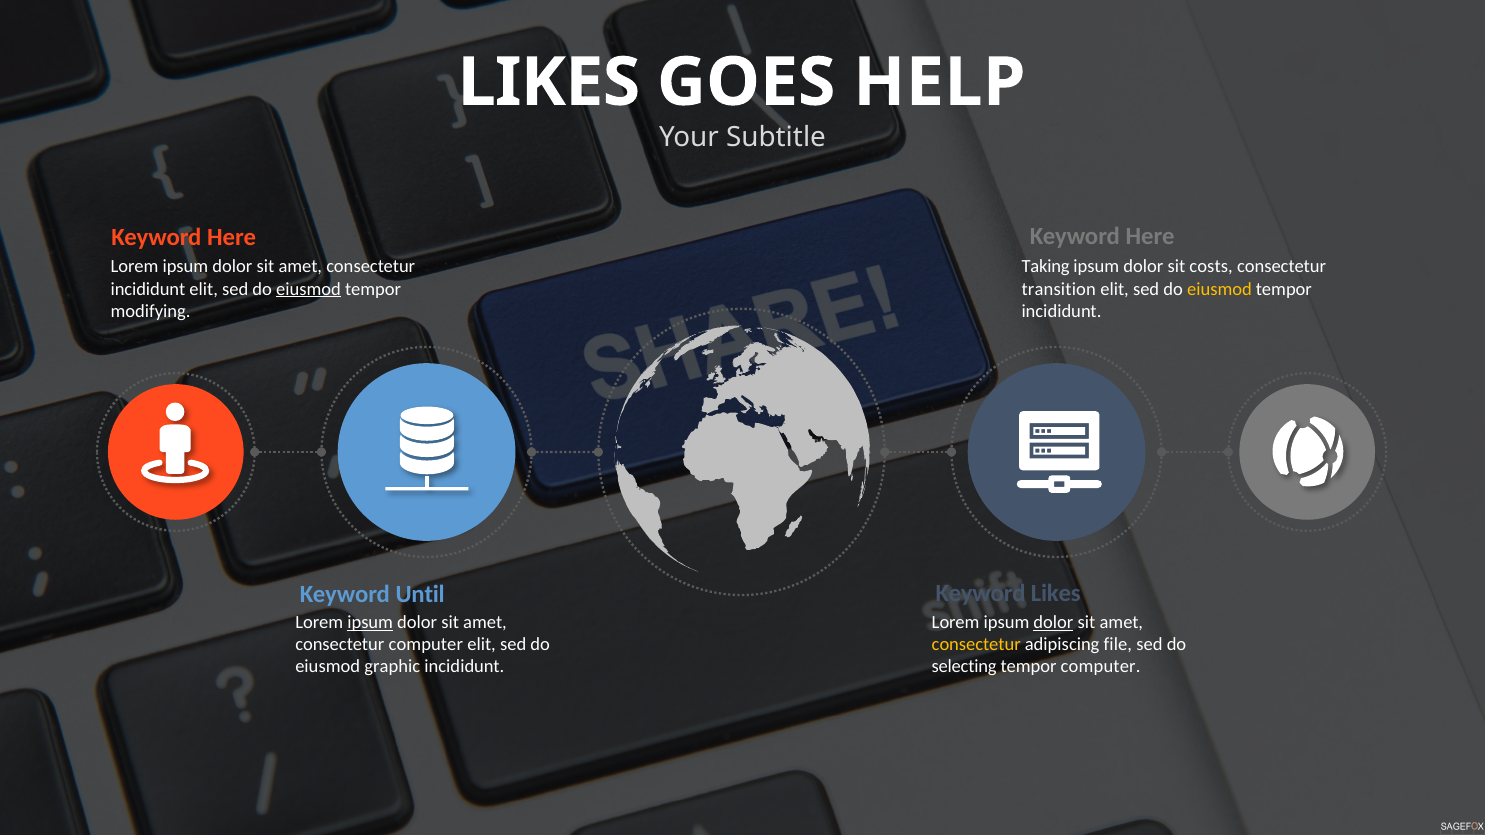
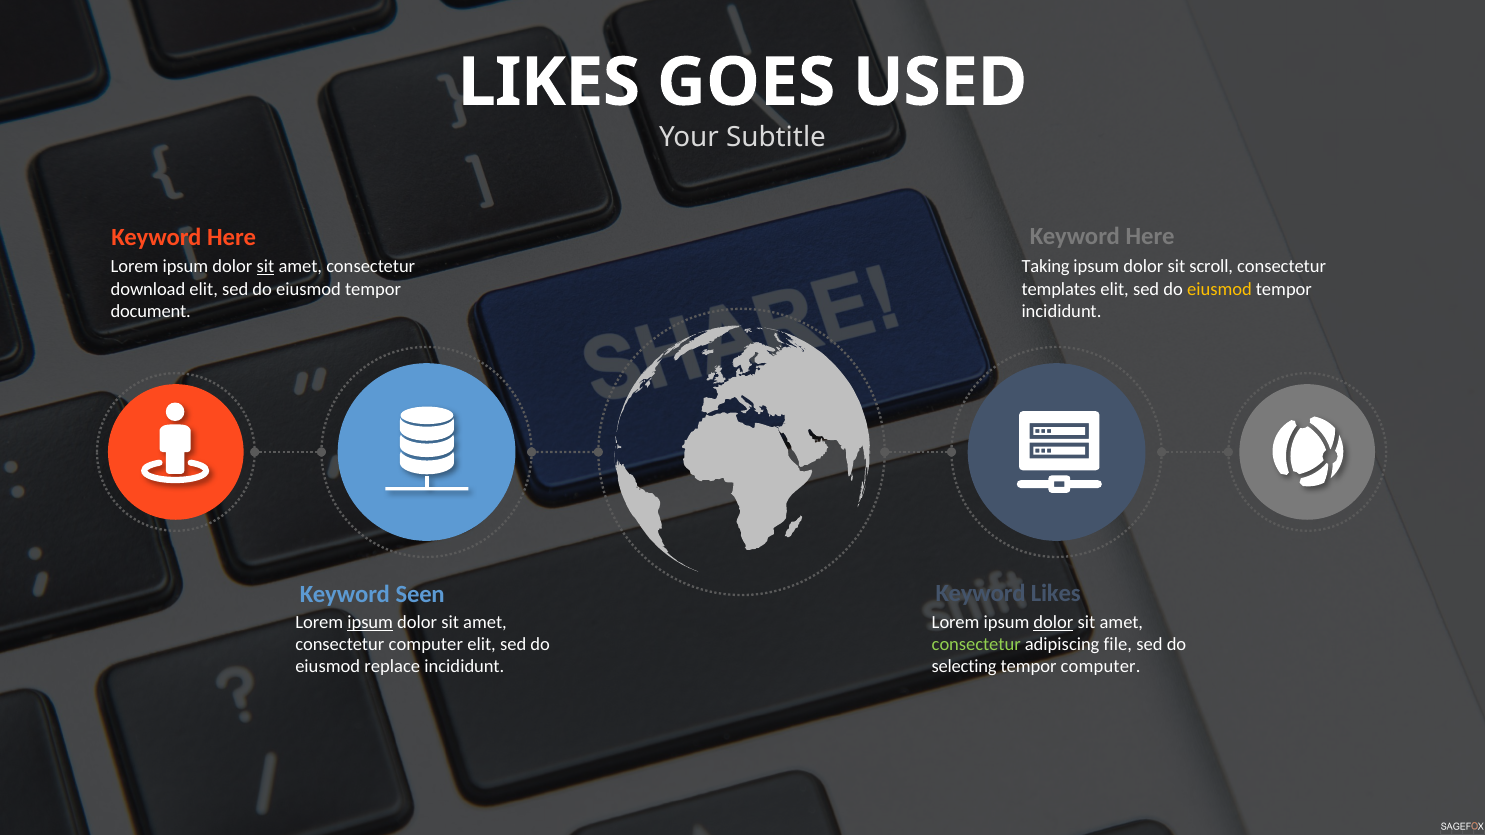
HELP: HELP -> USED
sit at (266, 267) underline: none -> present
costs: costs -> scroll
incididunt at (148, 289): incididunt -> download
eiusmod at (309, 289) underline: present -> none
transition: transition -> templates
modifying: modifying -> document
Until: Until -> Seen
consectetur at (976, 645) colour: yellow -> light green
graphic: graphic -> replace
